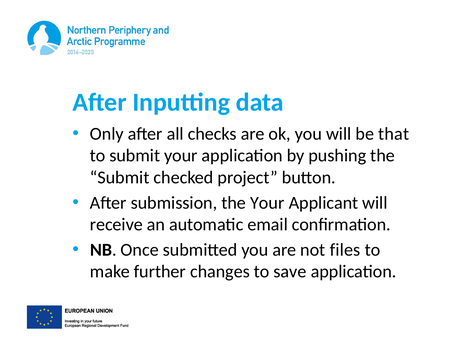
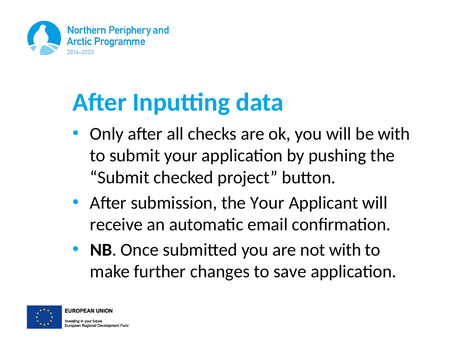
be that: that -> with
not files: files -> with
